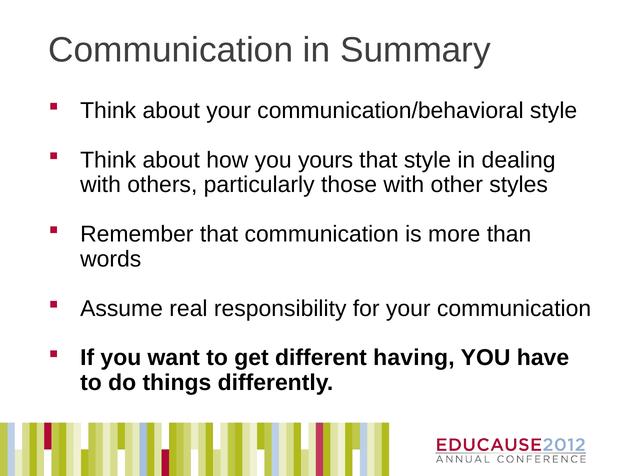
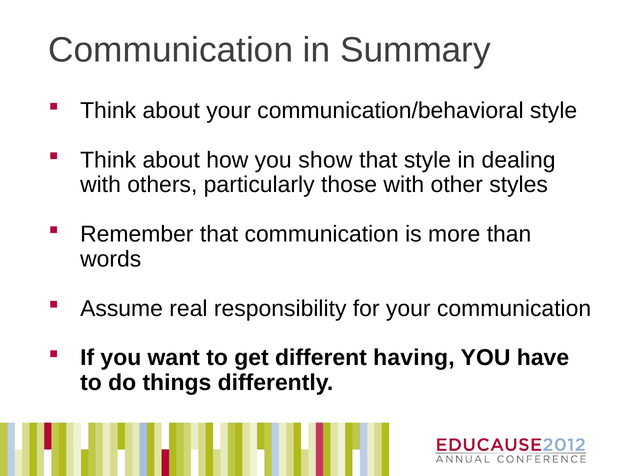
yours: yours -> show
